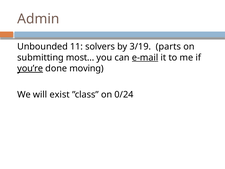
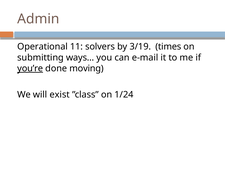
Unbounded: Unbounded -> Operational
parts: parts -> times
most…: most… -> ways…
e-mail underline: present -> none
0/24: 0/24 -> 1/24
